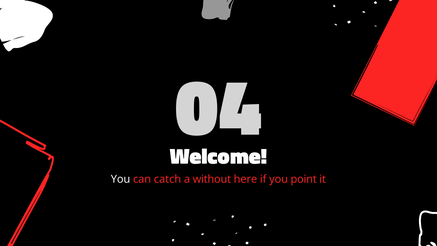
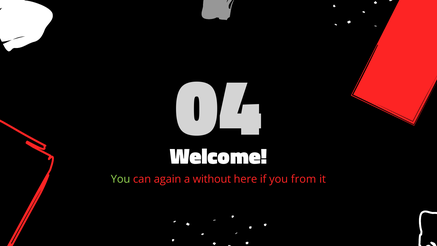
You at (121, 179) colour: white -> light green
catch: catch -> again
point: point -> from
